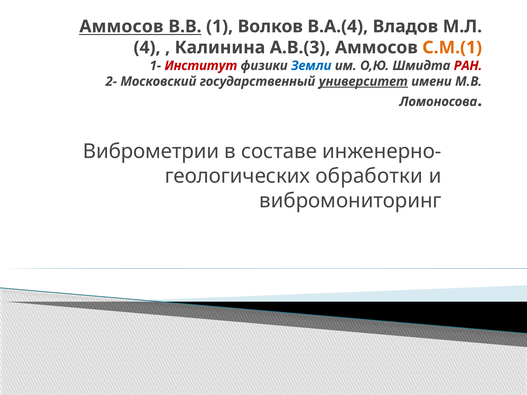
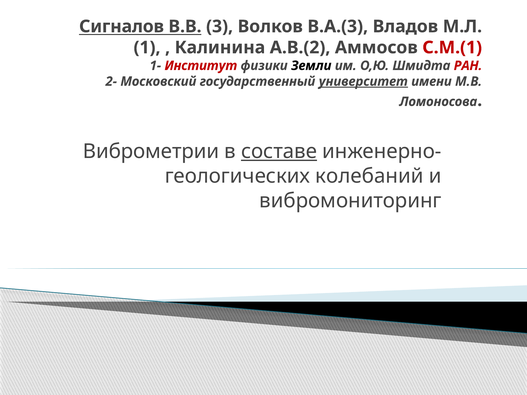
Аммосов at (121, 26): Аммосов -> Сигналов
1: 1 -> 3
В.А.(4: В.А.(4 -> В.А.(3
4: 4 -> 1
А.В.(3: А.В.(3 -> А.В.(2
С.М.(1 colour: orange -> red
Земли colour: blue -> black
составе underline: none -> present
обработки: обработки -> колебаний
